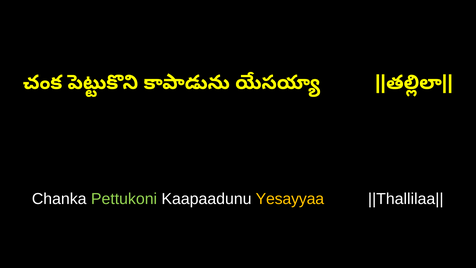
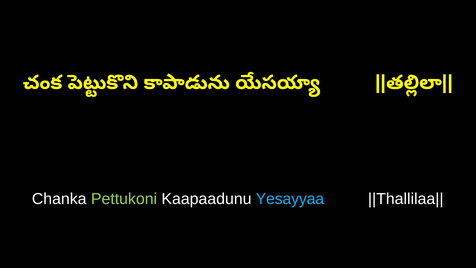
Yesayyaa colour: yellow -> light blue
